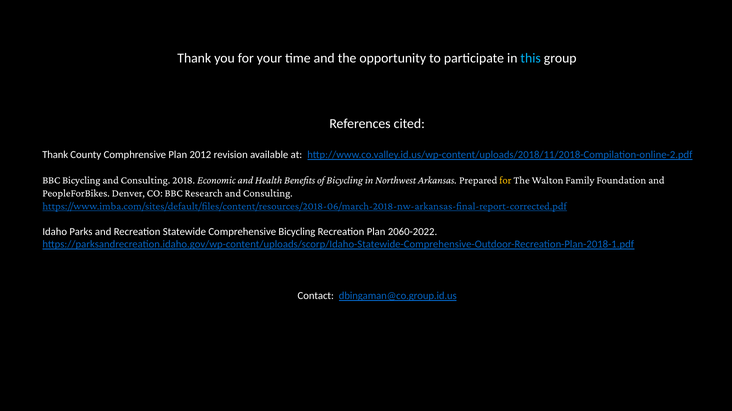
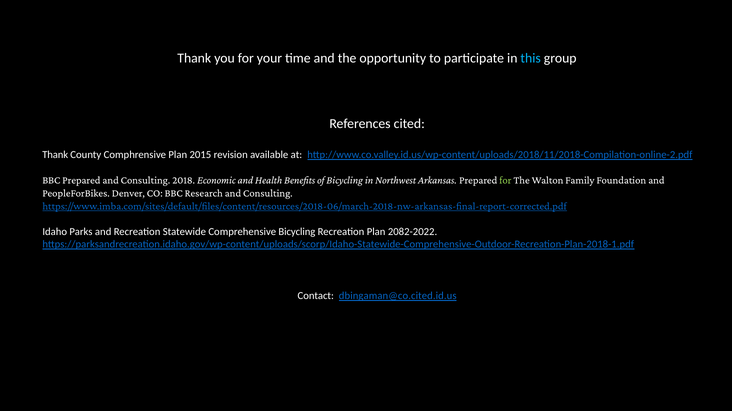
2012: 2012 -> 2015
BBC Bicycling: Bicycling -> Prepared
for at (505, 181) colour: yellow -> light green
2060-2022: 2060-2022 -> 2082-2022
dbingaman@co.group.id.us: dbingaman@co.group.id.us -> dbingaman@co.cited.id.us
